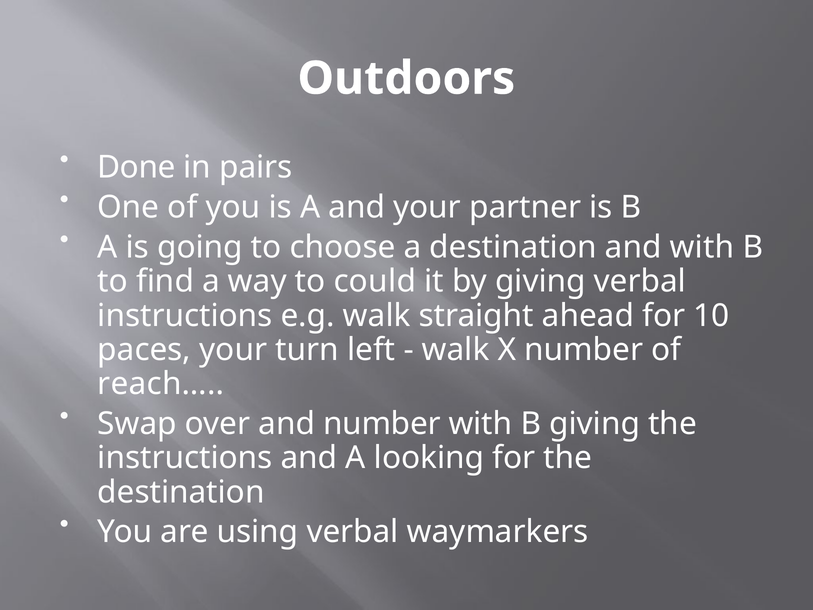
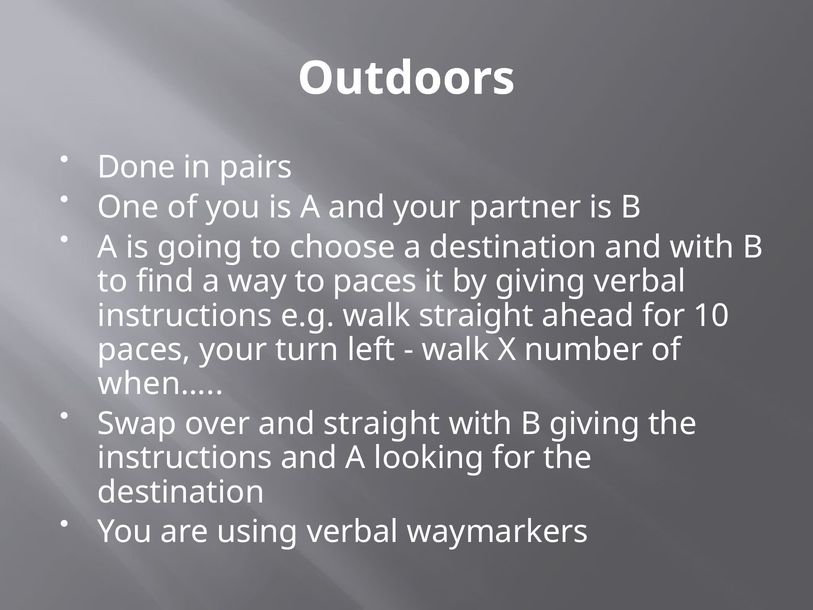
to could: could -> paces
reach…: reach… -> when…
and number: number -> straight
